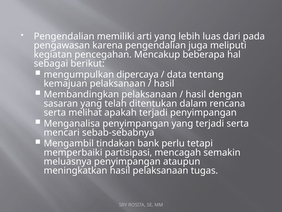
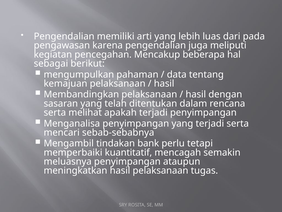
dipercaya: dipercaya -> pahaman
partisipasi: partisipasi -> kuantitatif
